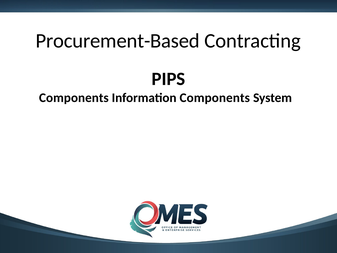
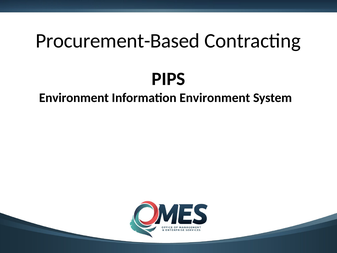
Components at (74, 98): Components -> Environment
Information Components: Components -> Environment
